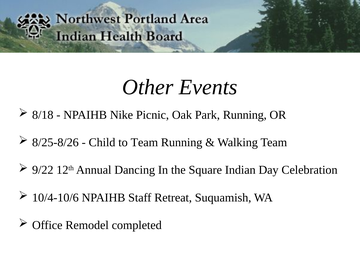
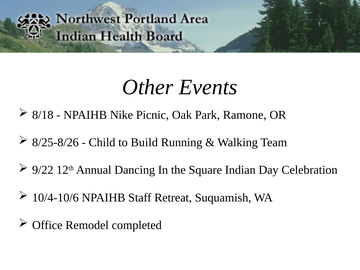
Park Running: Running -> Ramone
to Team: Team -> Build
